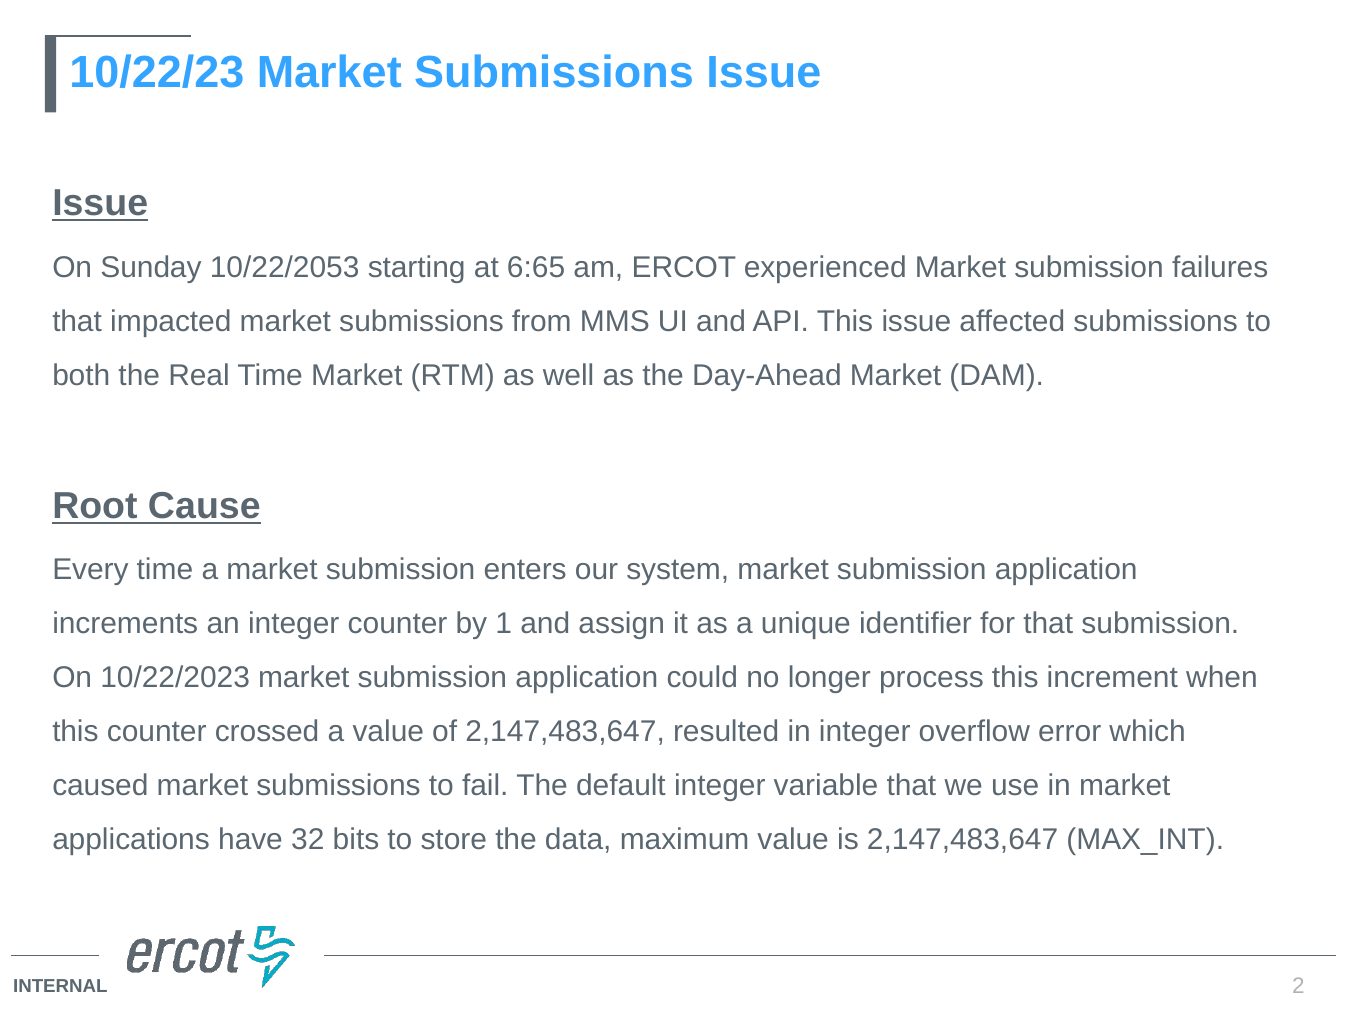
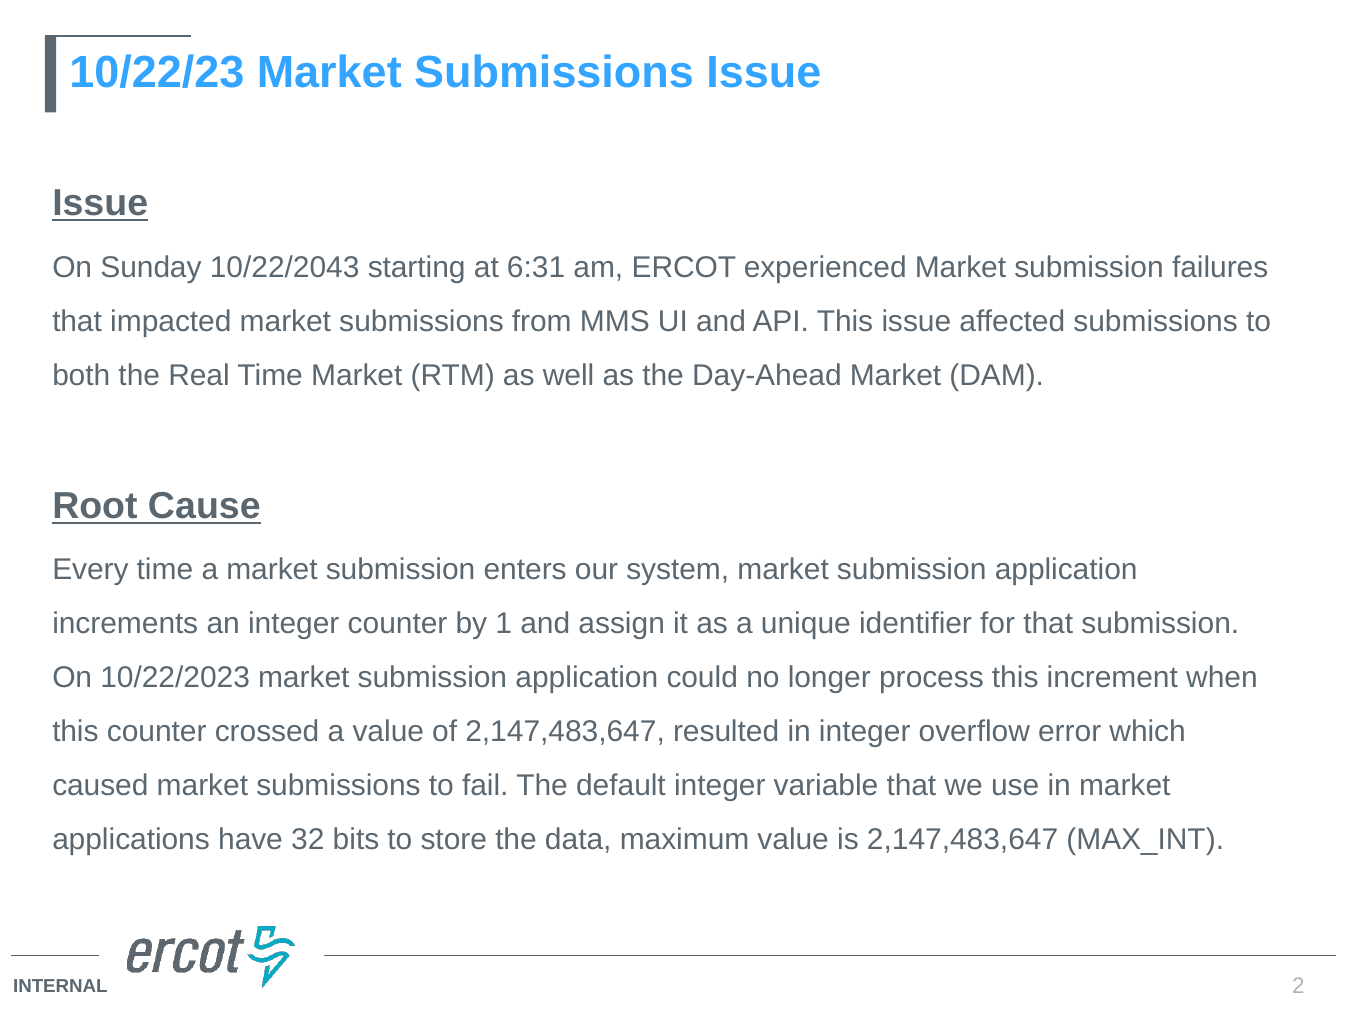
10/22/2053: 10/22/2053 -> 10/22/2043
6:65: 6:65 -> 6:31
